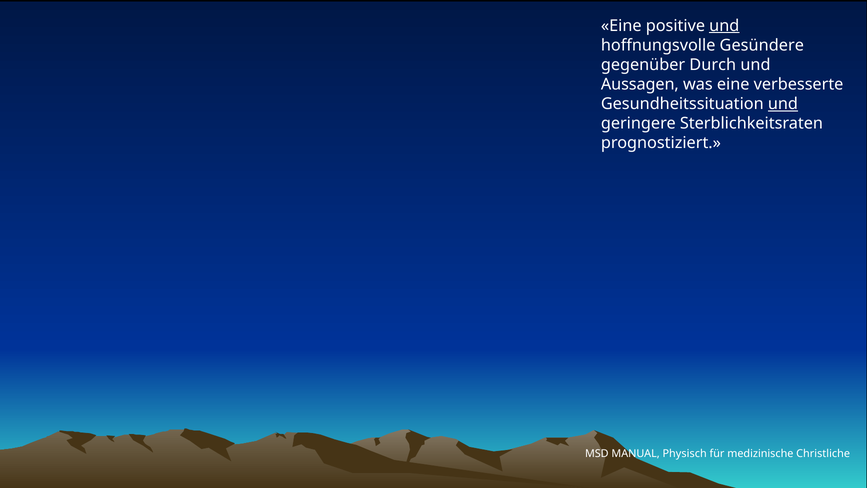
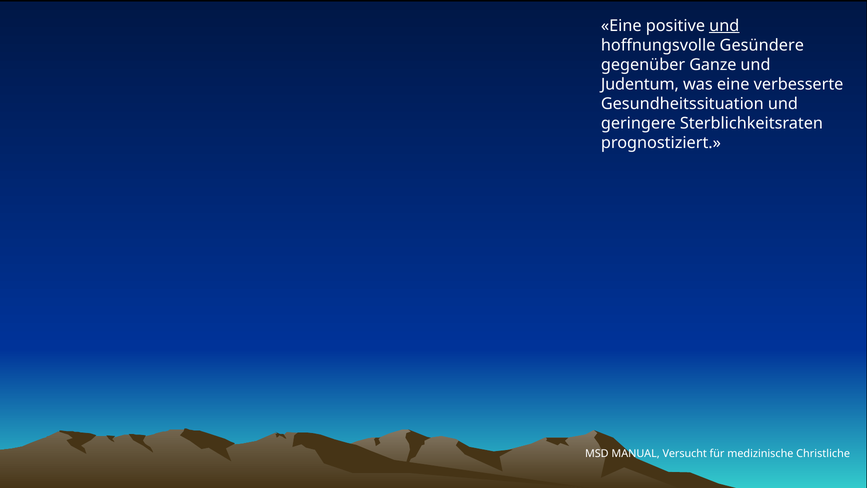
Durch: Durch -> Ganze
Aussagen: Aussagen -> Judentum
und at (783, 104) underline: present -> none
Physisch: Physisch -> Versucht
